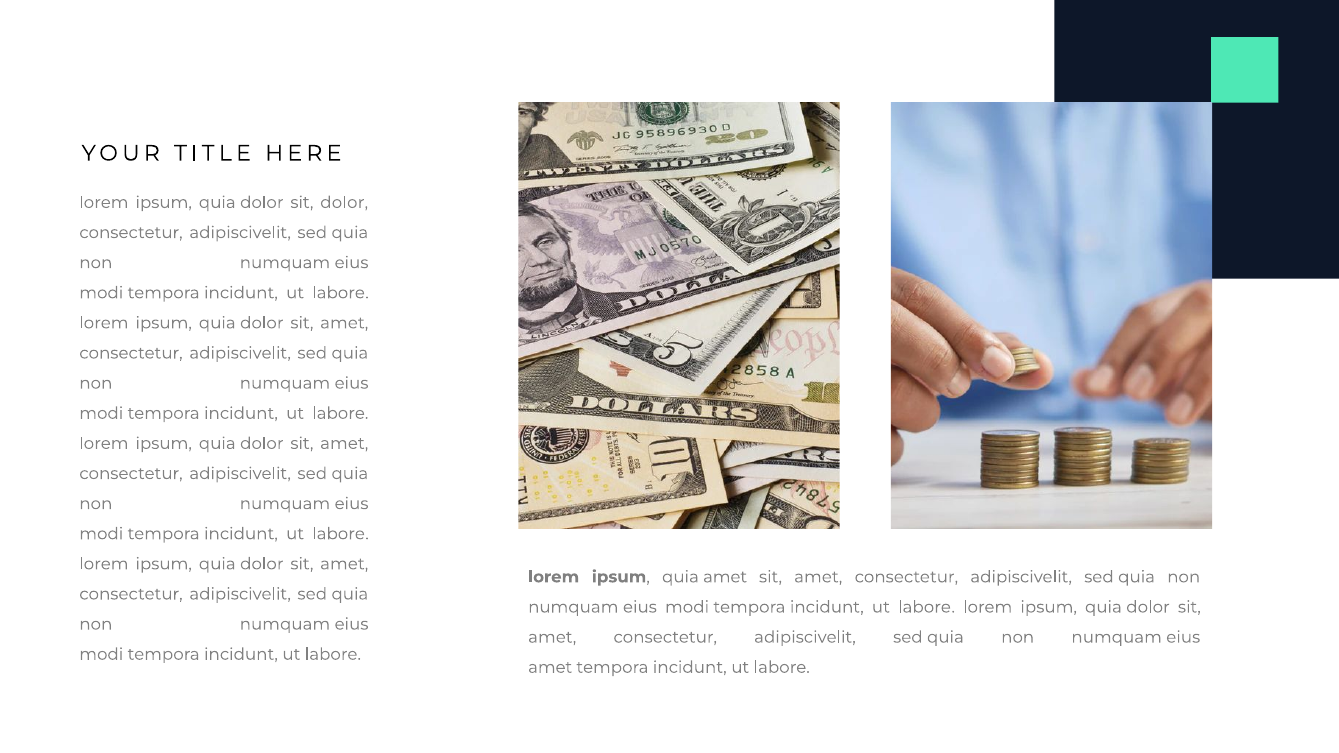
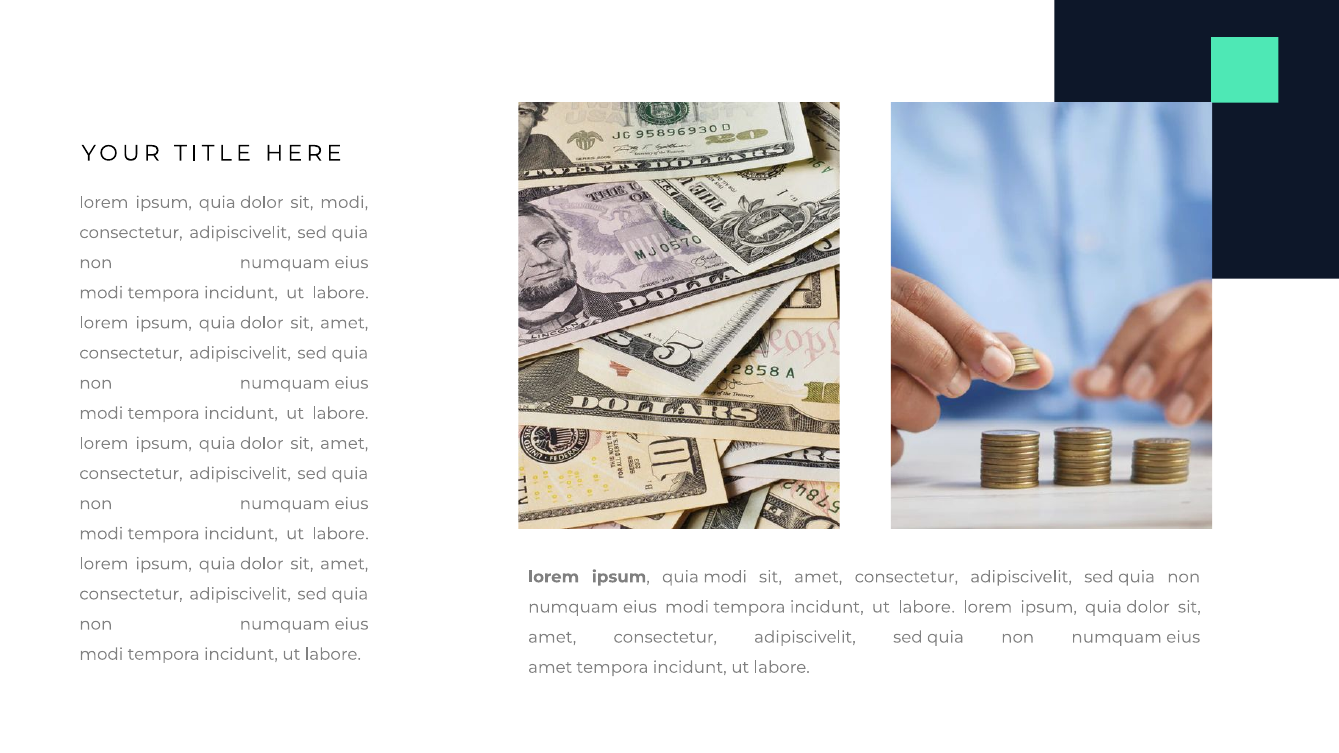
sit dolor: dolor -> modi
quia amet: amet -> modi
